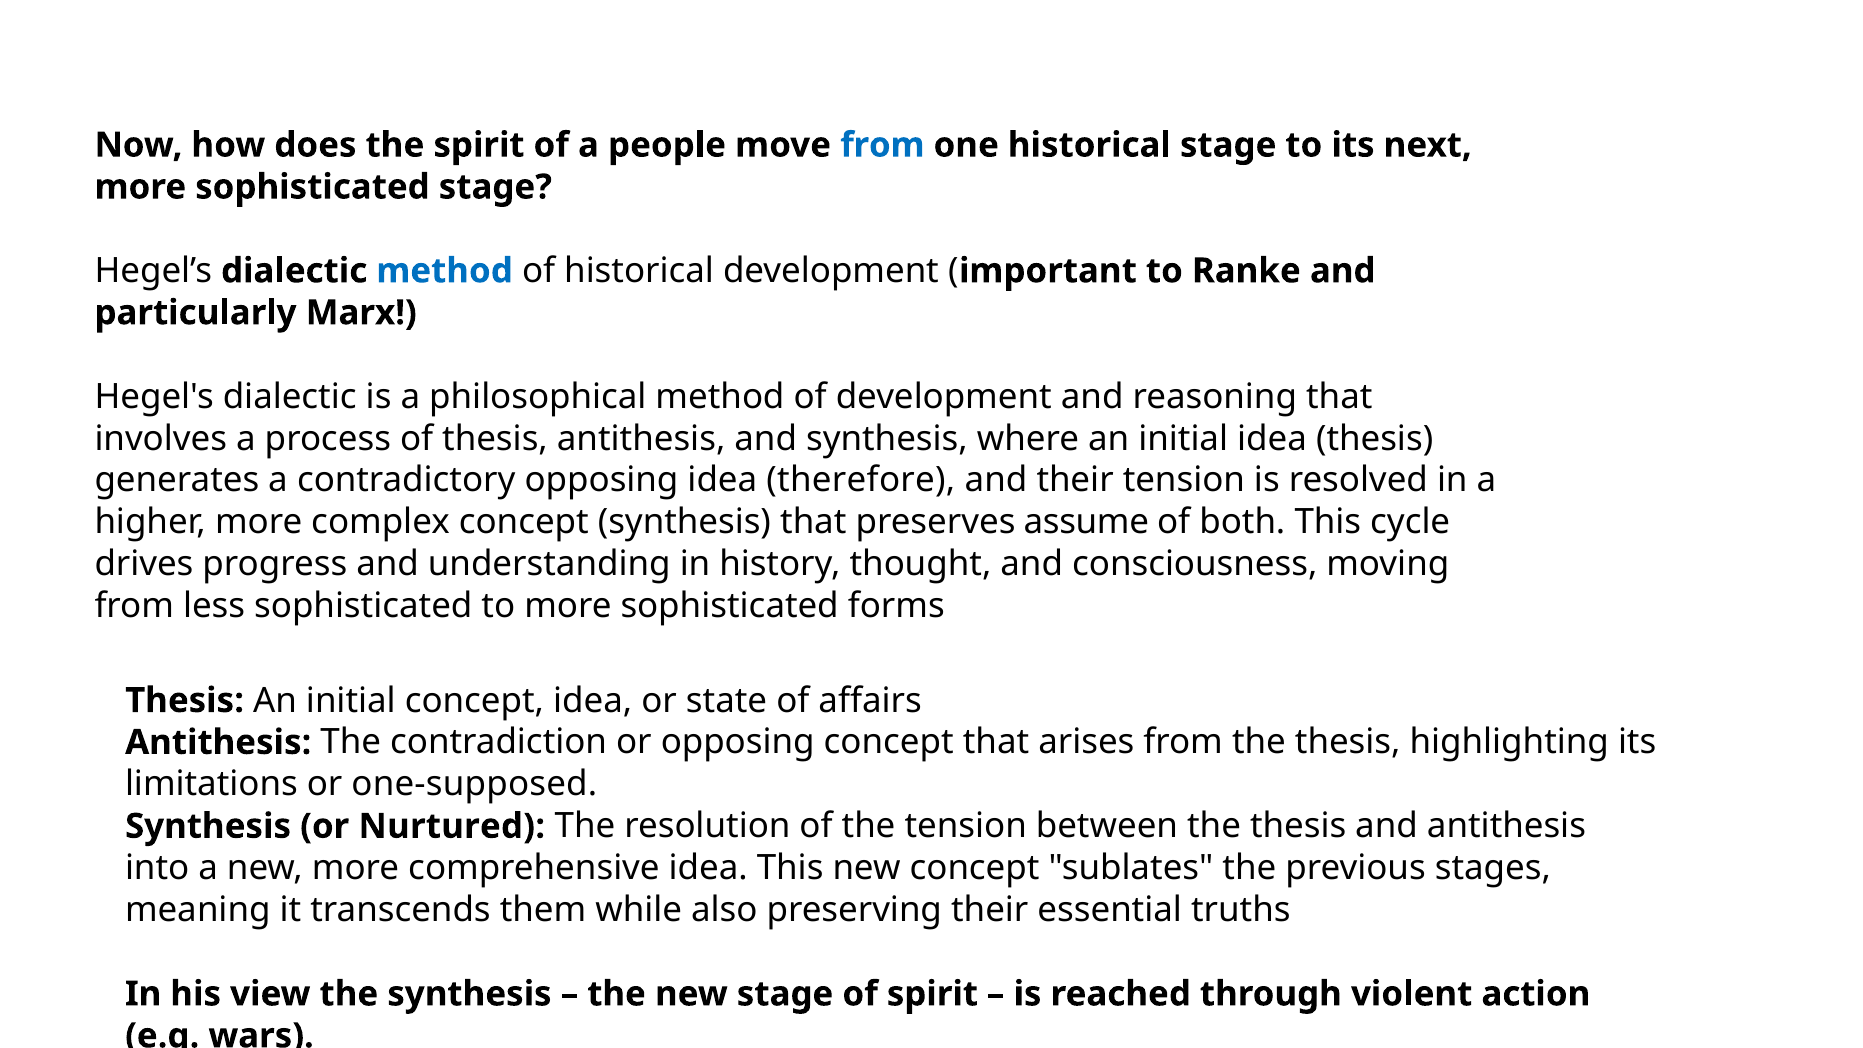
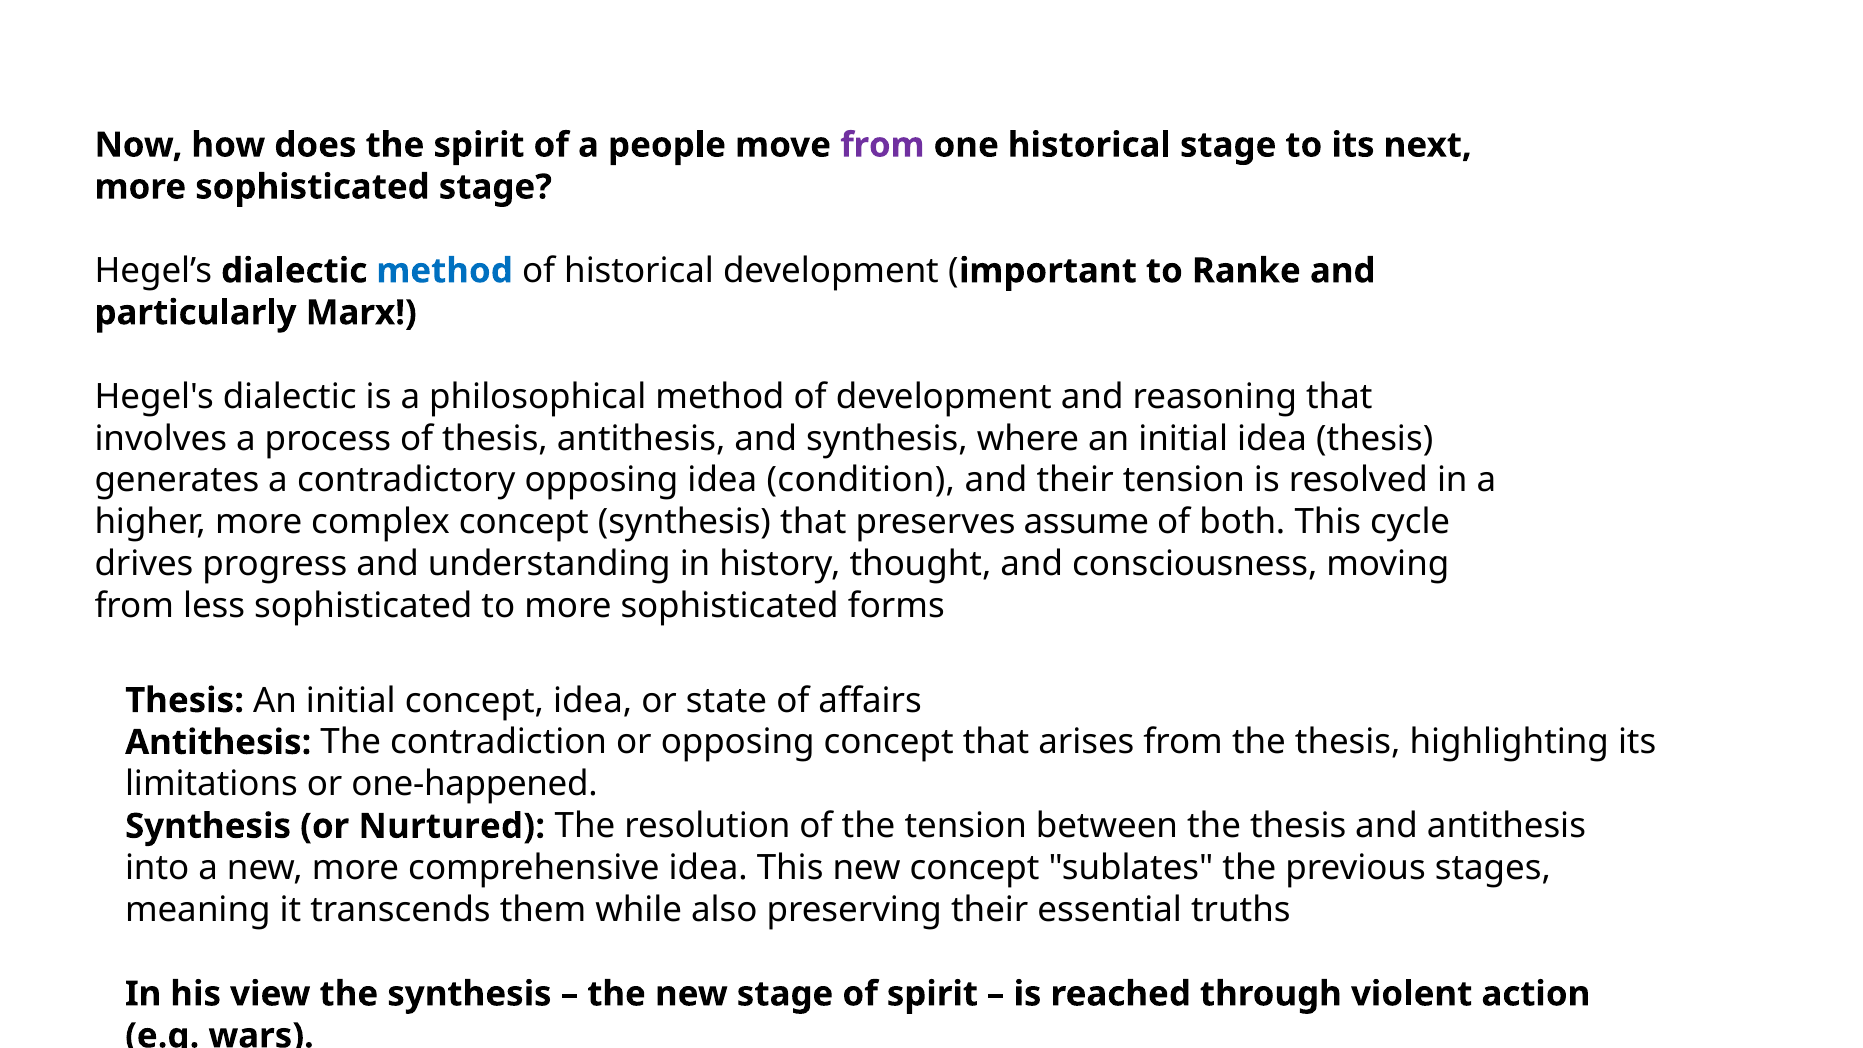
from at (882, 145) colour: blue -> purple
therefore: therefore -> condition
one-supposed: one-supposed -> one-happened
